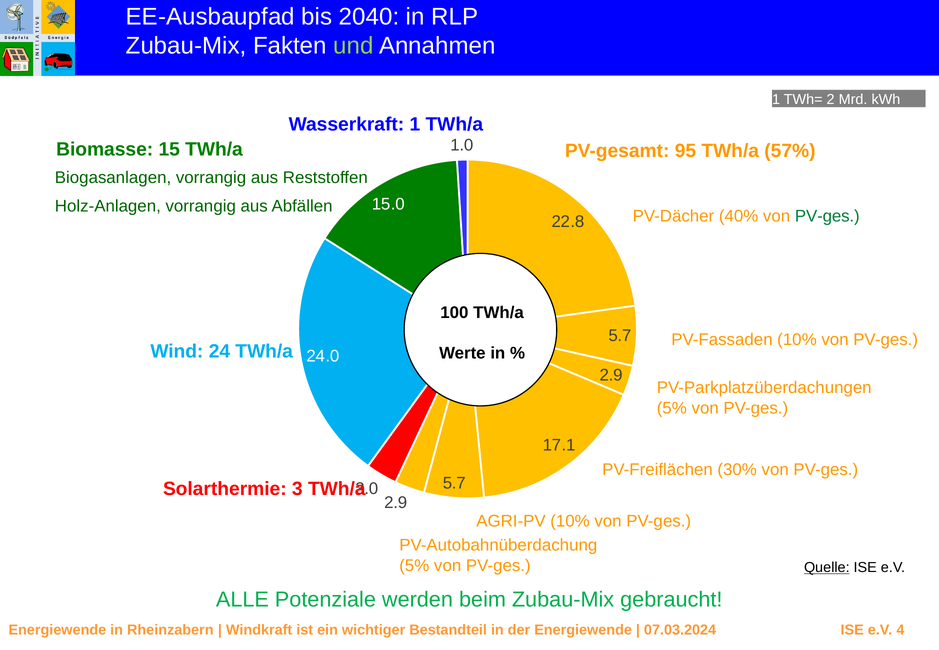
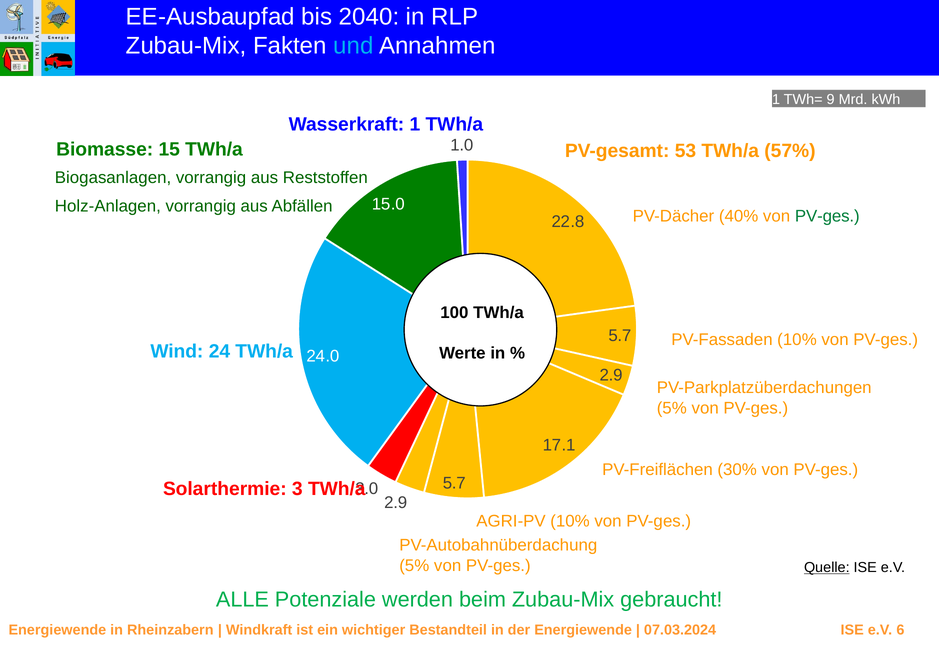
und colour: light green -> light blue
2: 2 -> 9
95: 95 -> 53
4: 4 -> 6
